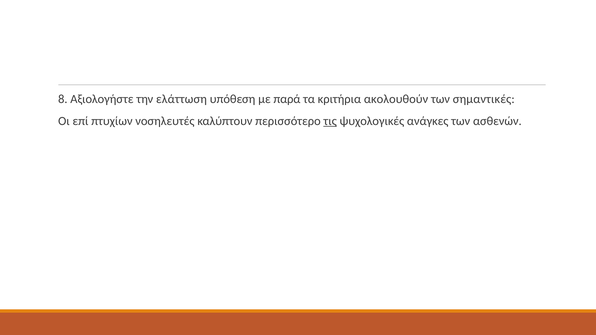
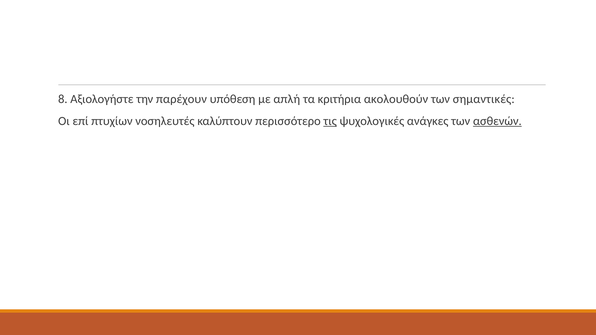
ελάττωση: ελάττωση -> παρέχουν
παρά: παρά -> απλή
ασθενών underline: none -> present
